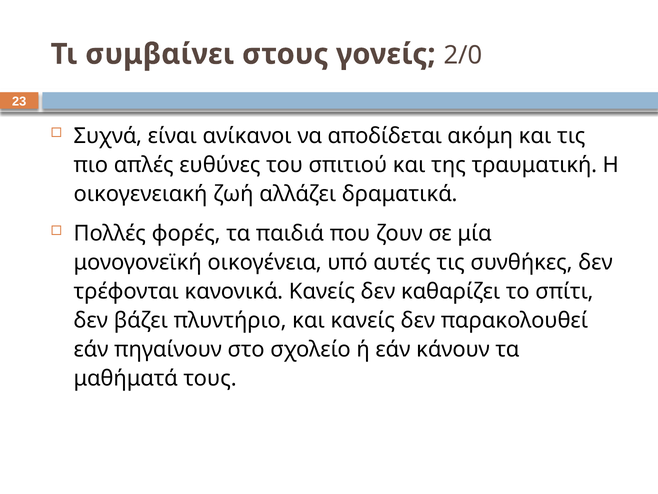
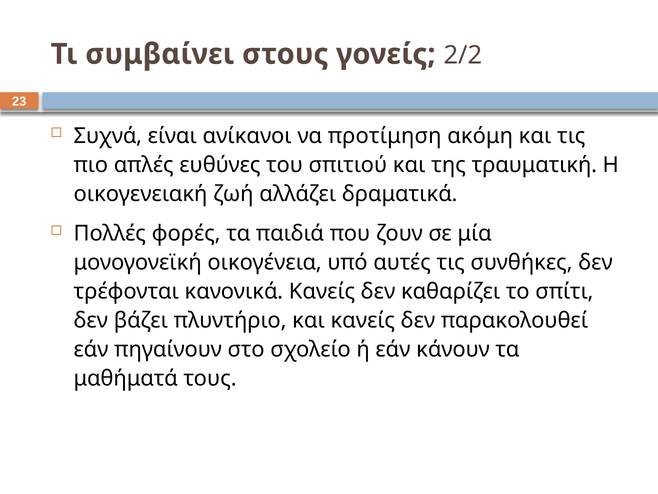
2/0: 2/0 -> 2/2
αποδίδεται: αποδίδεται -> προτίμηση
